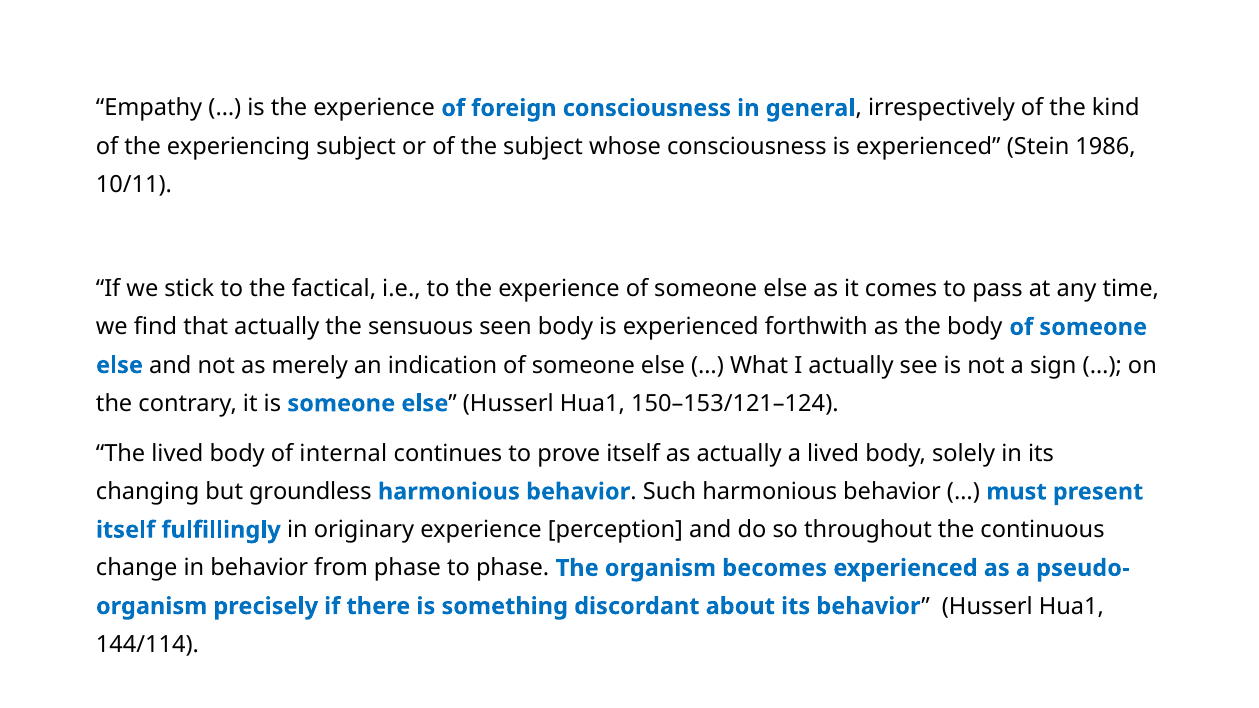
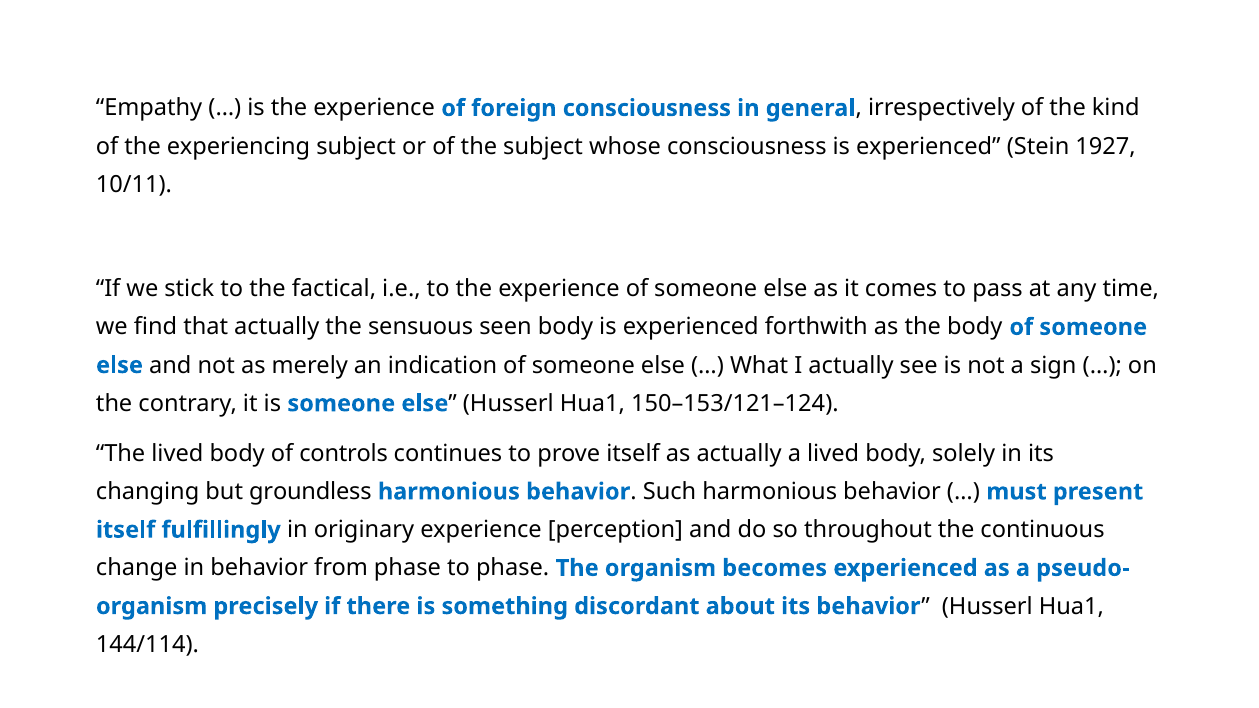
1986: 1986 -> 1927
internal: internal -> controls
